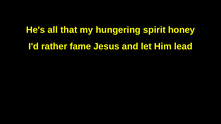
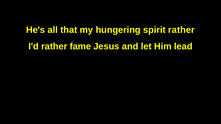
spirit honey: honey -> rather
